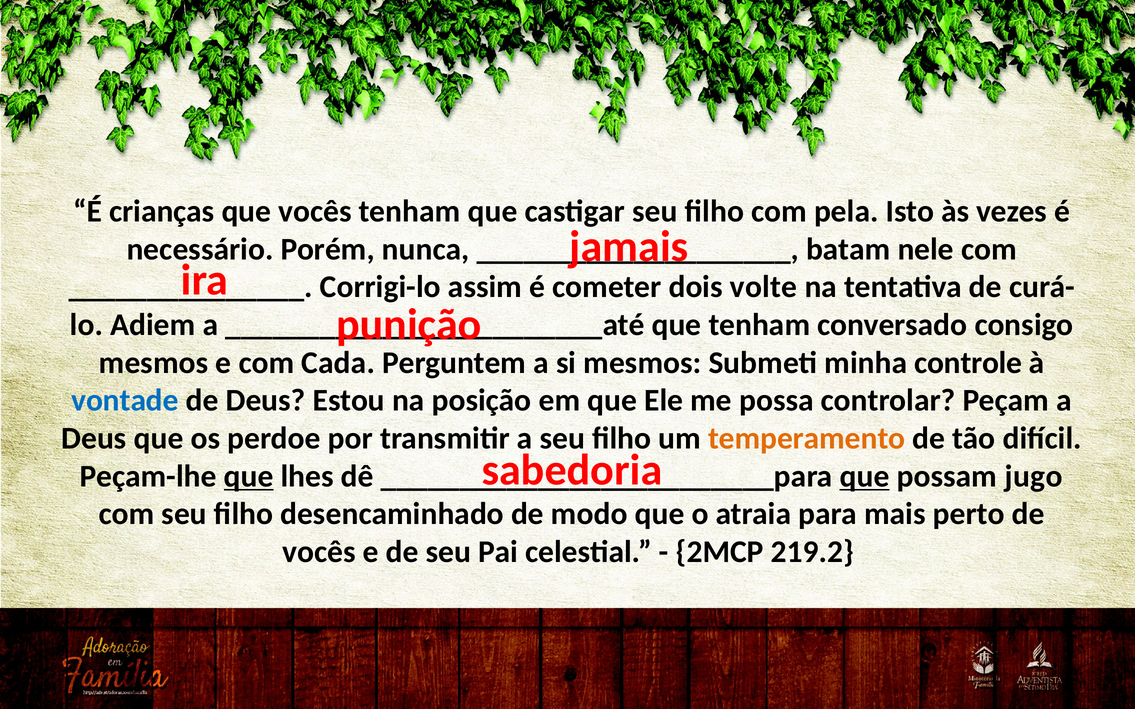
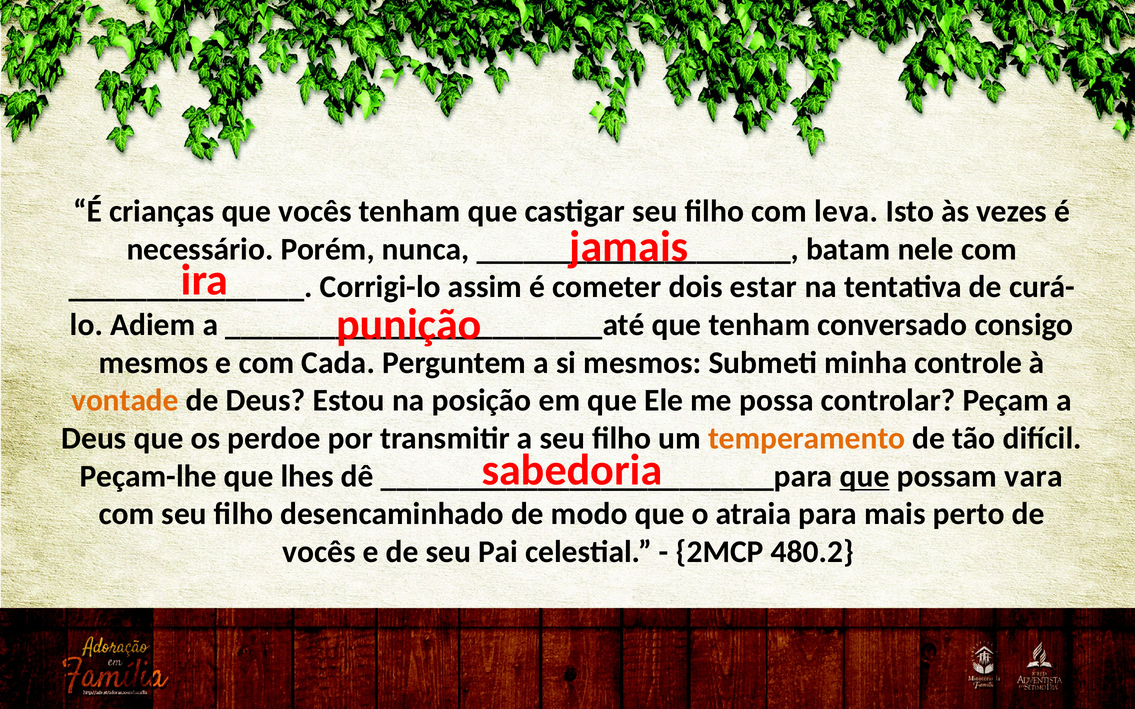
pela: pela -> leva
volte: volte -> estar
vontade colour: blue -> orange
que at (249, 476) underline: present -> none
jugo: jugo -> vara
219.2: 219.2 -> 480.2
